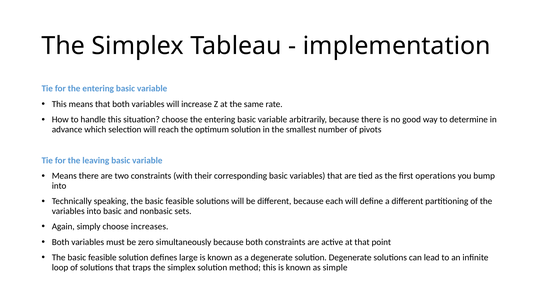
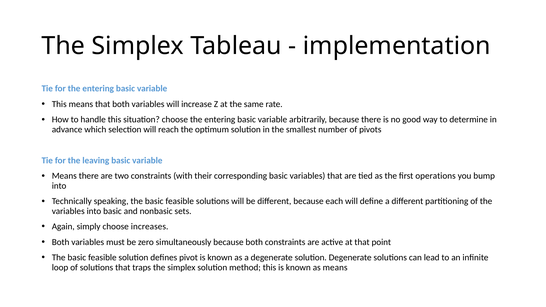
large: large -> pivot
as simple: simple -> means
